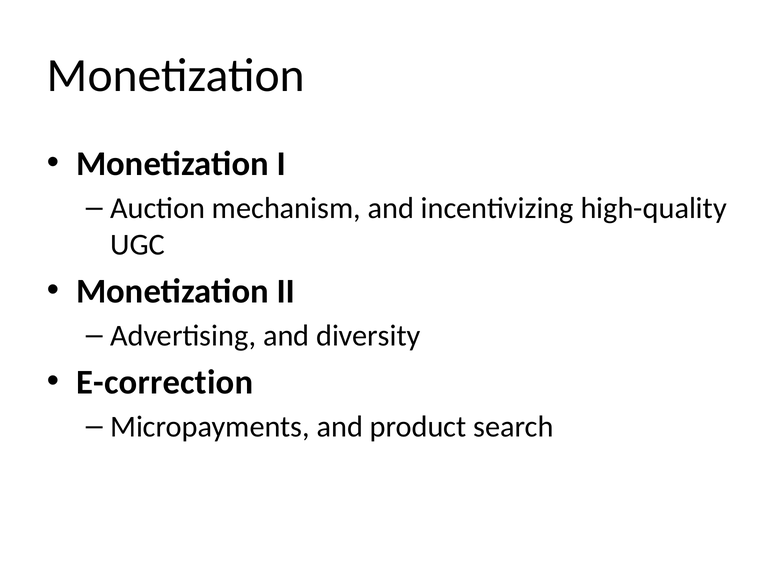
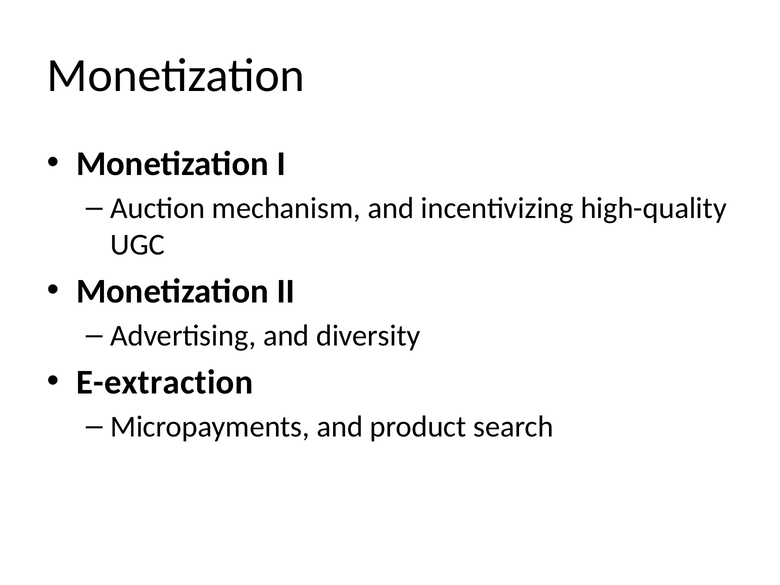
E-correction: E-correction -> E-extraction
